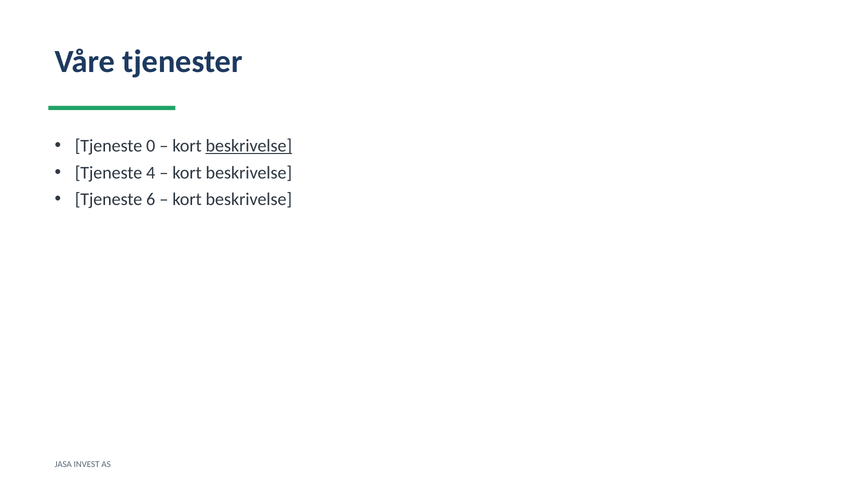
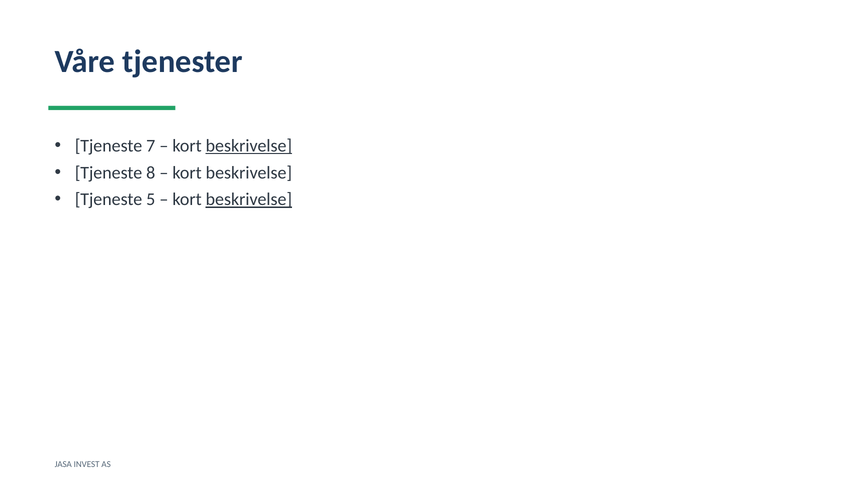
0: 0 -> 7
4: 4 -> 8
6: 6 -> 5
beskrivelse at (249, 199) underline: none -> present
